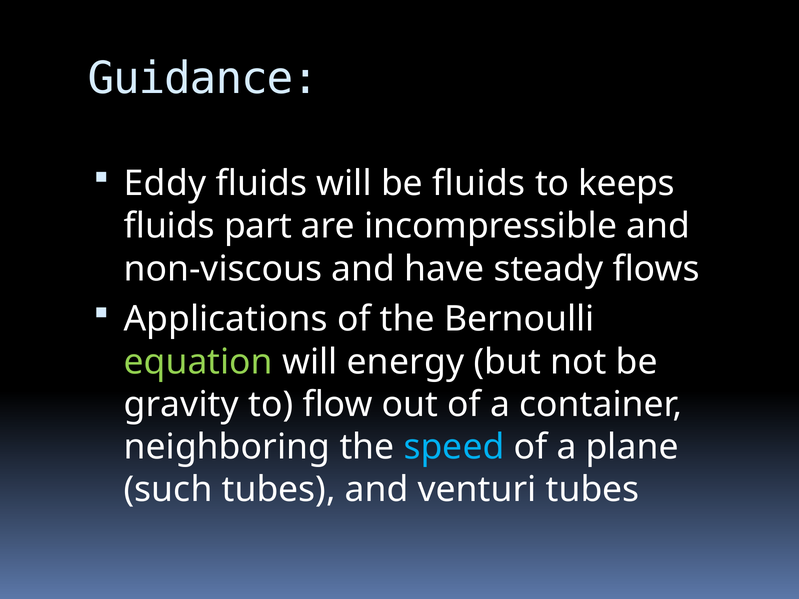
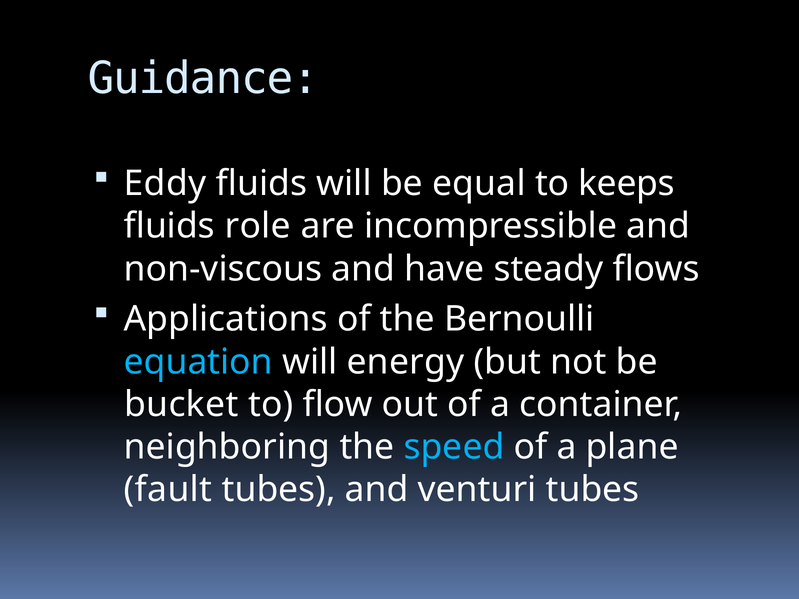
be fluids: fluids -> equal
part: part -> role
equation colour: light green -> light blue
gravity: gravity -> bucket
such: such -> fault
